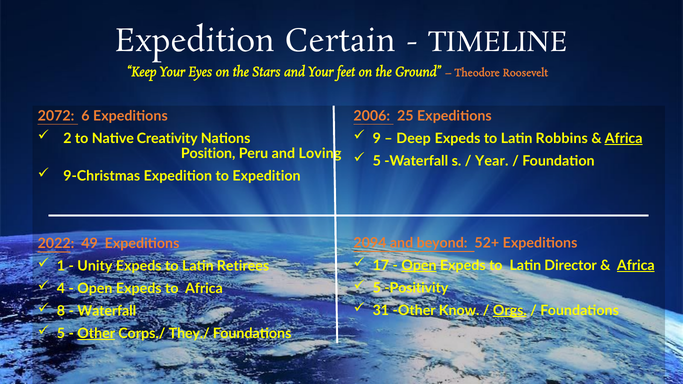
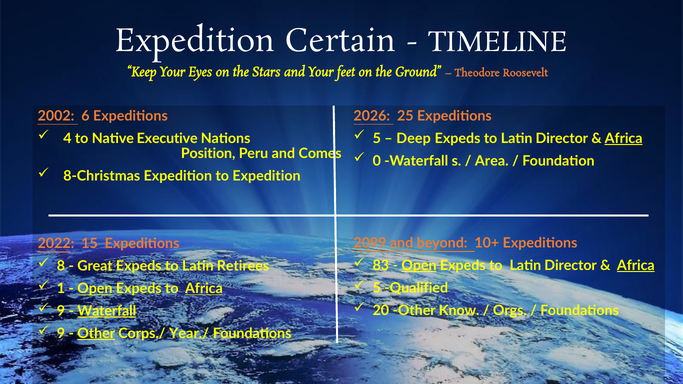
2072: 2072 -> 2002
2006: 2006 -> 2026
2: 2 -> 4
Creativity: Creativity -> Executive
9 at (377, 138): 9 -> 5
Robbins at (562, 138): Robbins -> Director
Loving: Loving -> Comes
5 at (377, 161): 5 -> 0
Year: Year -> Area
9-Christmas: 9-Christmas -> 8-Christmas
2094: 2094 -> 2099
52+: 52+ -> 10+
49: 49 -> 15
17: 17 -> 83
1: 1 -> 8
Unity: Unity -> Great
Positivity: Positivity -> Qualified
4: 4 -> 1
Open at (95, 289) underline: none -> present
Africa at (204, 289) underline: none -> present
31: 31 -> 20
Orgs underline: present -> none
8 at (61, 311): 8 -> 9
Waterfall at (107, 311) underline: none -> present
5 at (61, 334): 5 -> 9
They./: They./ -> Year./
